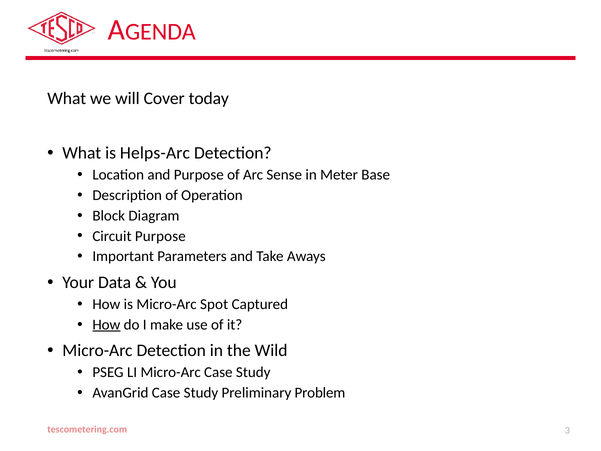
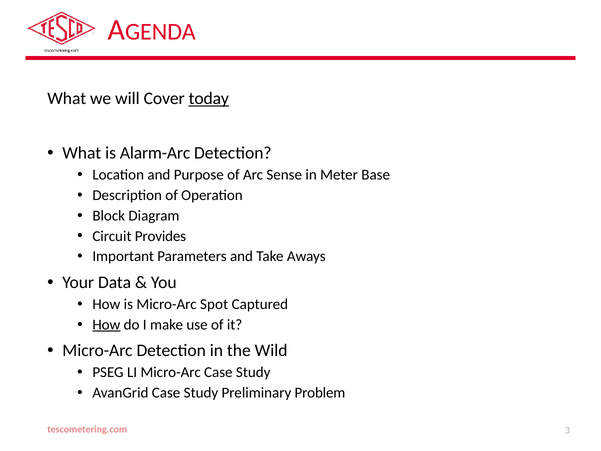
today underline: none -> present
Helps-Arc: Helps-Arc -> Alarm-Arc
Circuit Purpose: Purpose -> Provides
